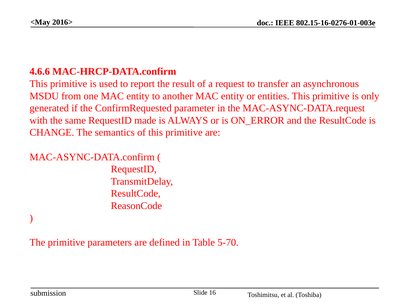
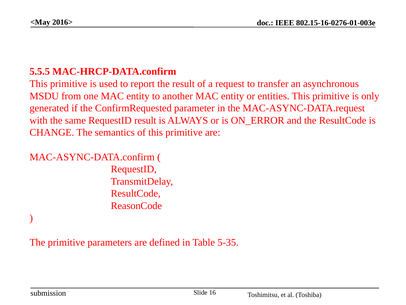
4.6.6: 4.6.6 -> 5.5.5
RequestID made: made -> result
5-70: 5-70 -> 5-35
